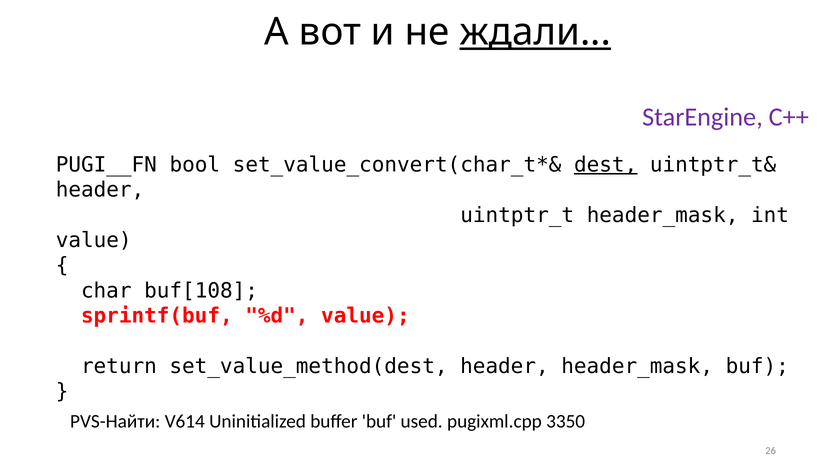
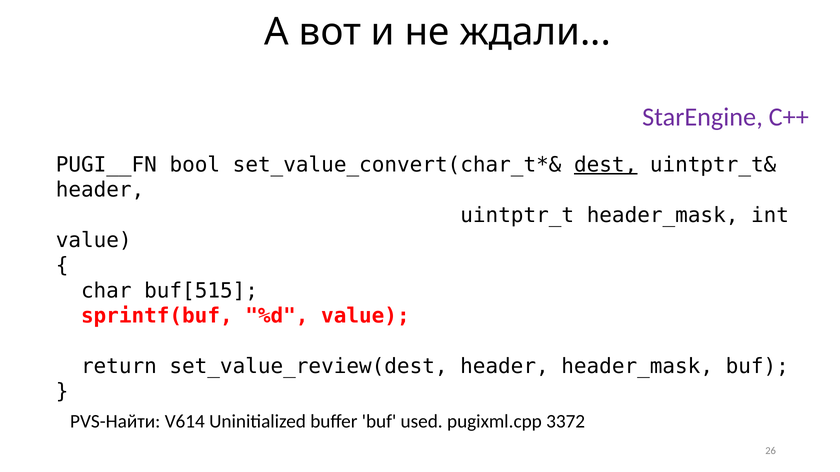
ждали underline: present -> none
buf[108: buf[108 -> buf[515
set_value_method(dest: set_value_method(dest -> set_value_review(dest
3350: 3350 -> 3372
